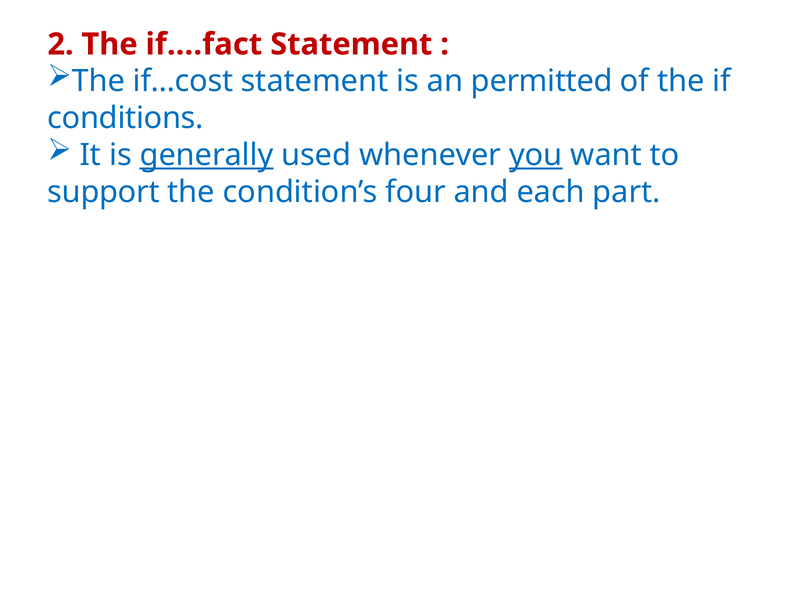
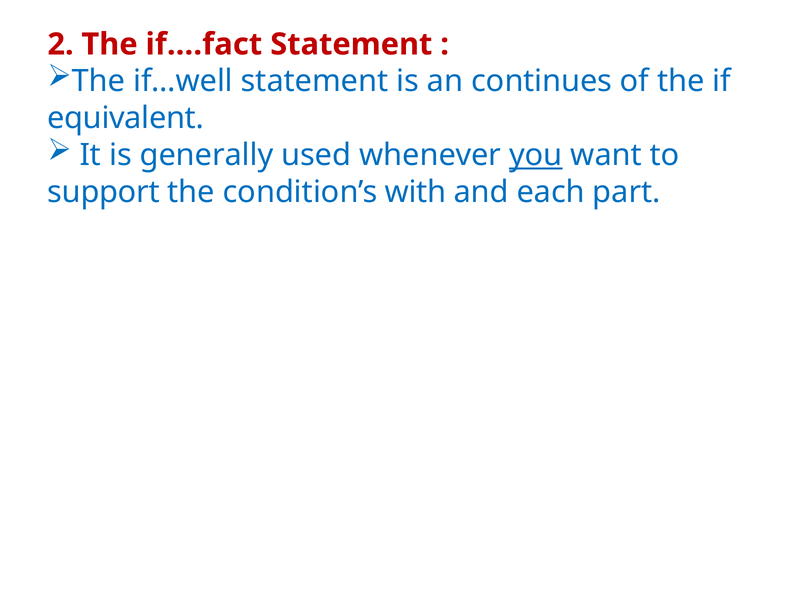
if…cost: if…cost -> if…well
permitted: permitted -> continues
conditions: conditions -> equivalent
generally underline: present -> none
four: four -> with
